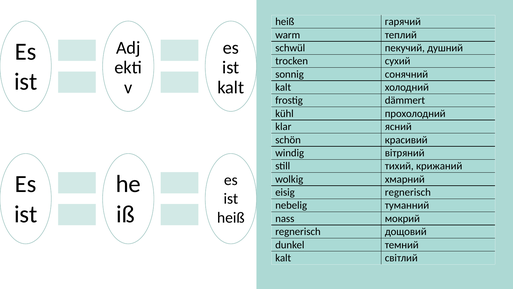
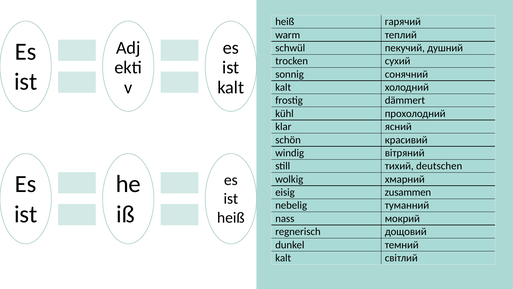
крижаний: крижаний -> deutschen
eisig regnerisch: regnerisch -> zusammen
